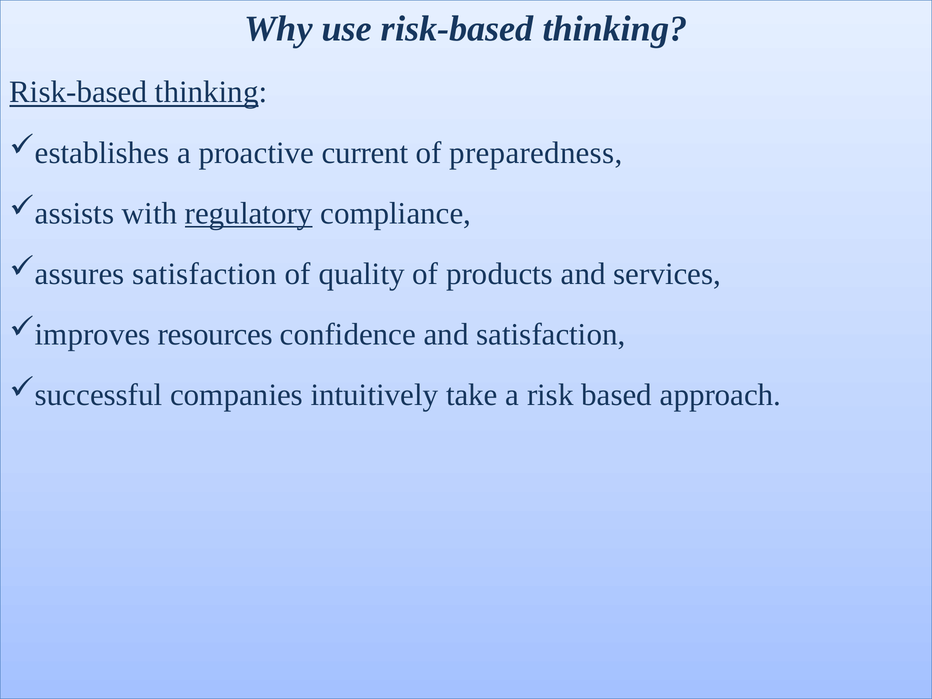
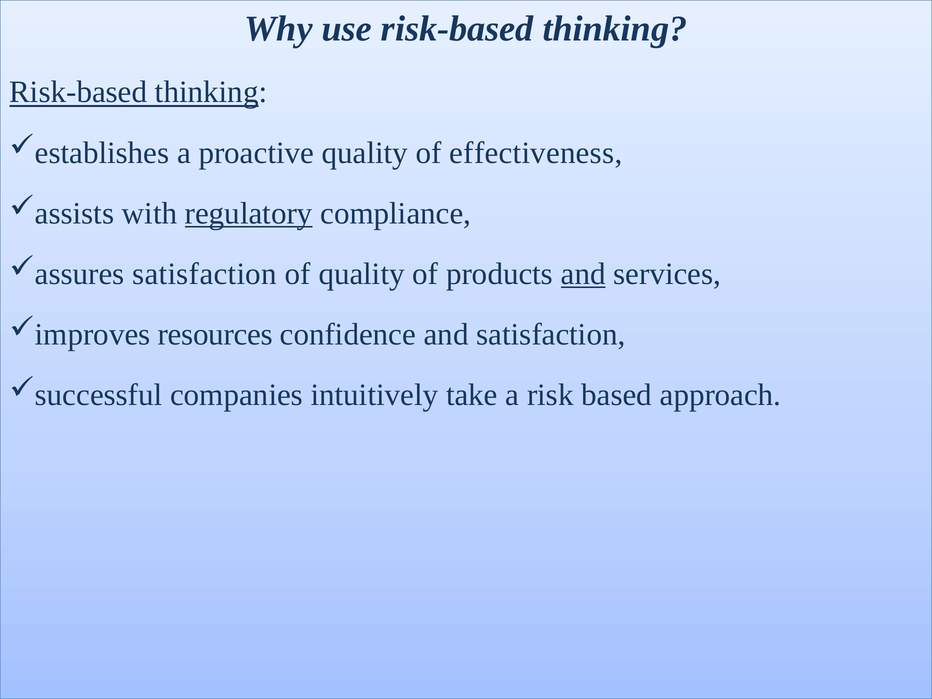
proactive current: current -> quality
preparedness: preparedness -> effectiveness
and at (583, 274) underline: none -> present
